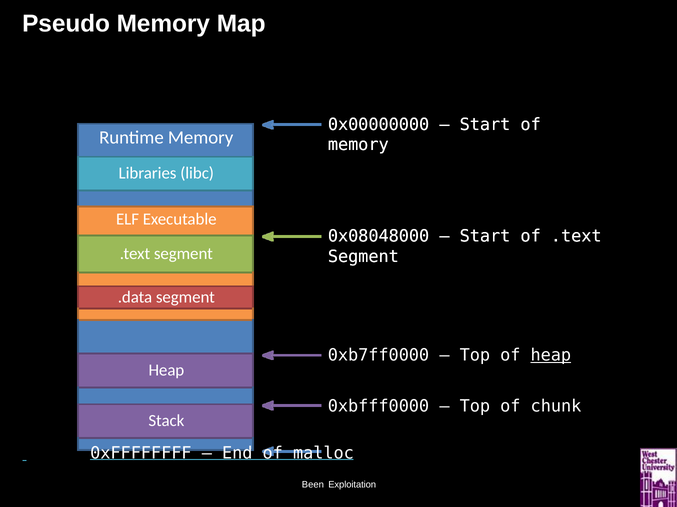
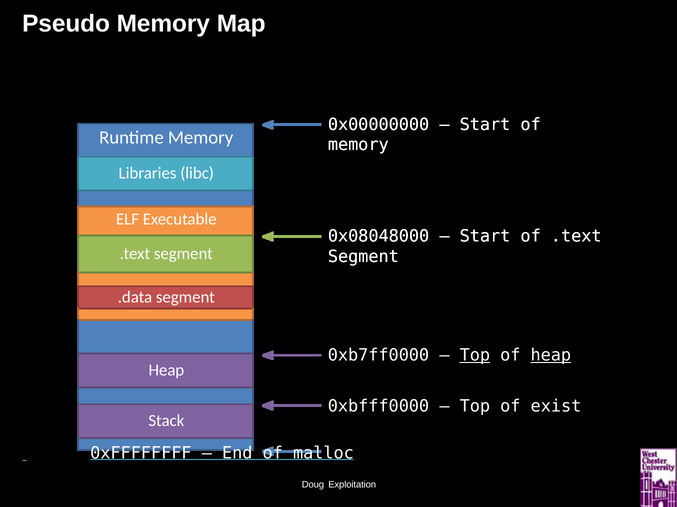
Top at (475, 356) underline: none -> present
chunk: chunk -> exist
Been: Been -> Doug
